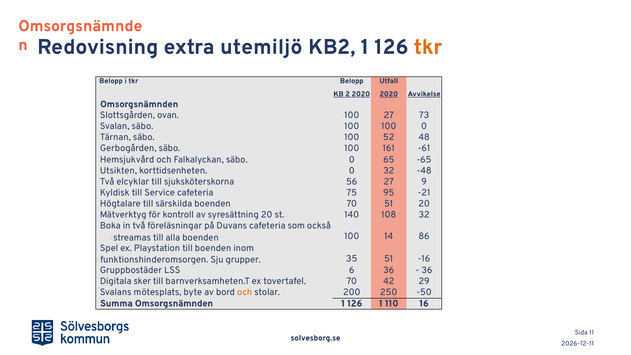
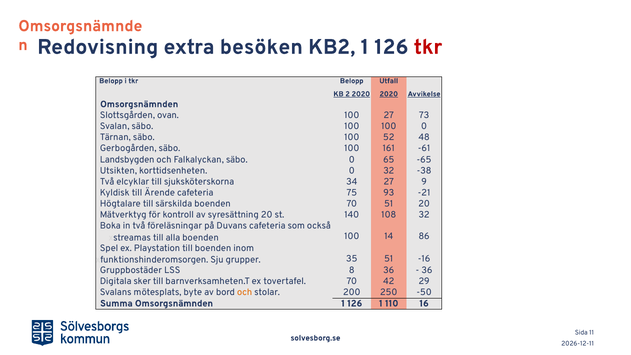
utemiljö: utemiljö -> besöken
tkr at (428, 47) colour: orange -> red
Hemsjukvård: Hemsjukvård -> Landsbygden
-48: -48 -> -38
56: 56 -> 34
Service: Service -> Ärende
95: 95 -> 93
6: 6 -> 8
